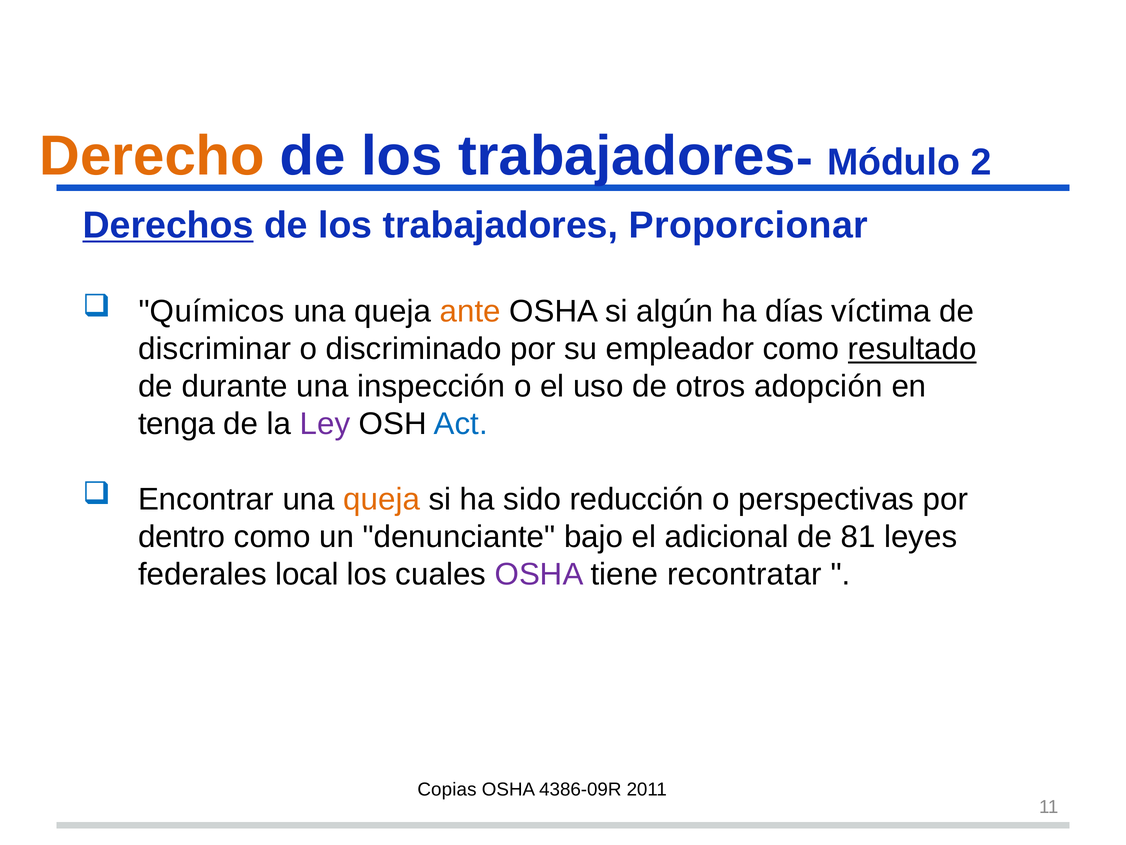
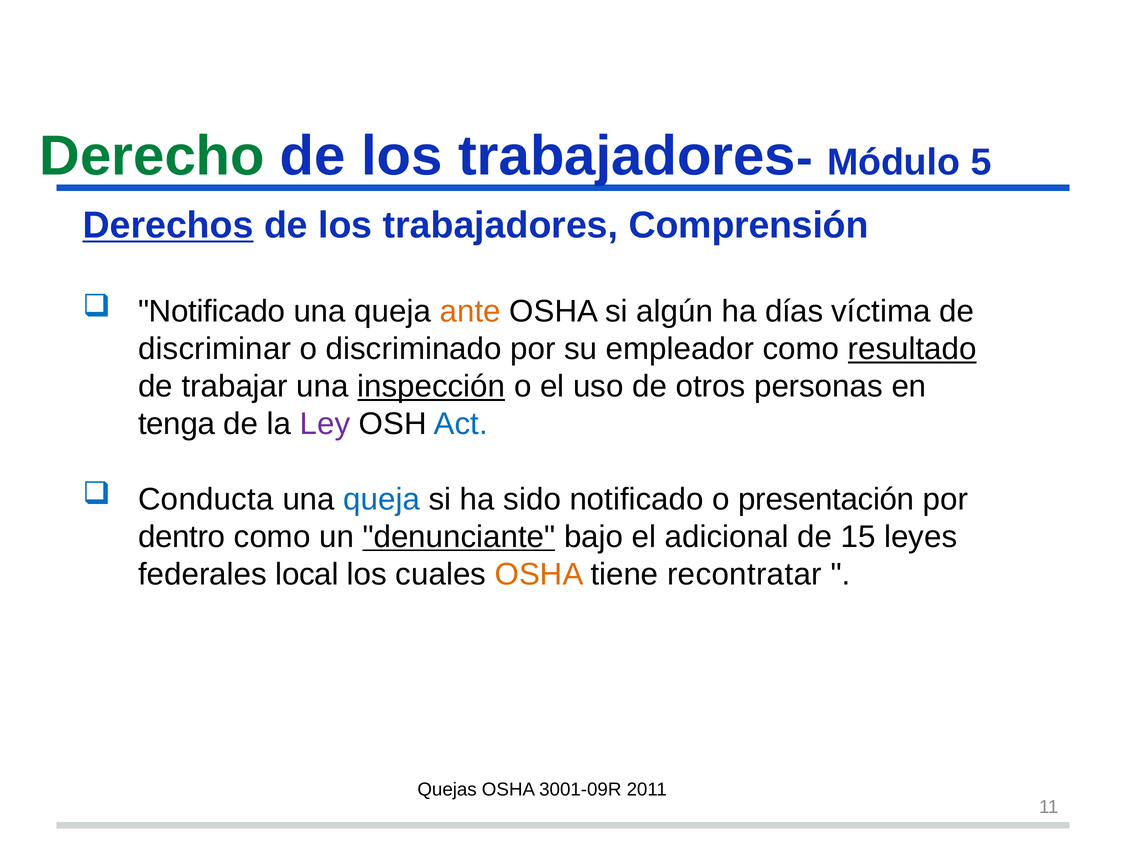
Derecho colour: orange -> green
2: 2 -> 5
Proporcionar: Proporcionar -> Comprensión
Químicos at (211, 311): Químicos -> Notificado
durante: durante -> trabajar
inspección underline: none -> present
adopción: adopción -> personas
Encontrar: Encontrar -> Conducta
queja at (382, 499) colour: orange -> blue
sido reducción: reducción -> notificado
perspectivas: perspectivas -> presentación
denunciante underline: none -> present
81: 81 -> 15
OSHA at (539, 574) colour: purple -> orange
Copias: Copias -> Quejas
4386-09R: 4386-09R -> 3001-09R
